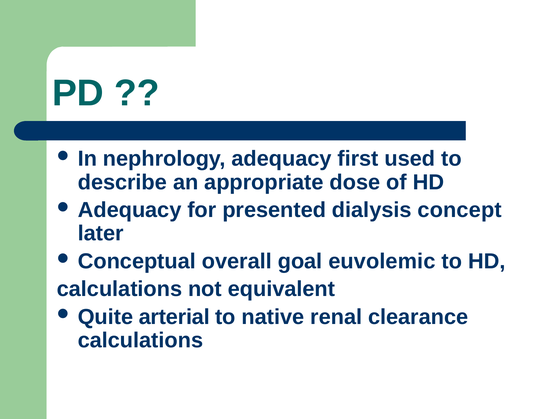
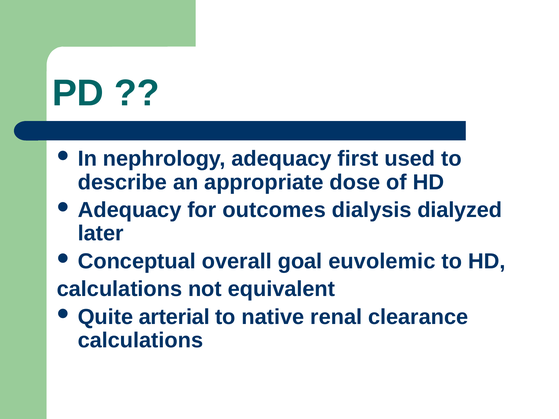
presented: presented -> outcomes
concept: concept -> dialyzed
